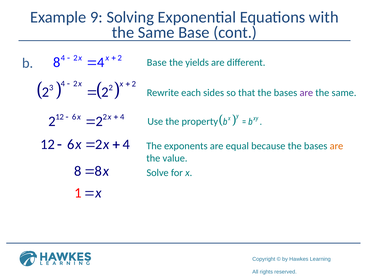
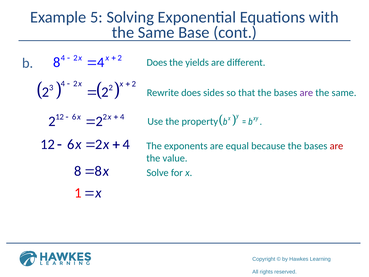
9: 9 -> 5
Base at (157, 62): Base -> Does
Rewrite each: each -> does
are at (336, 146) colour: orange -> red
